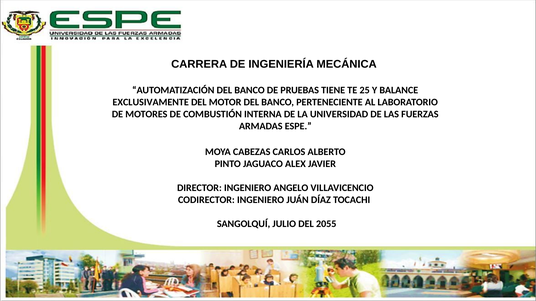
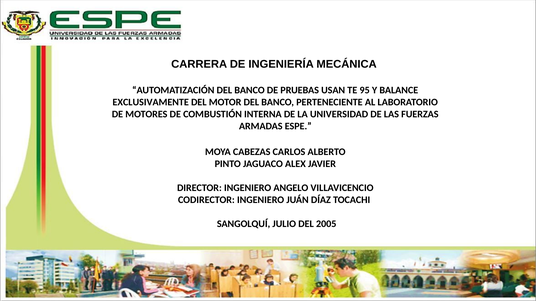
TIENE: TIENE -> USAN
25: 25 -> 95
2055: 2055 -> 2005
